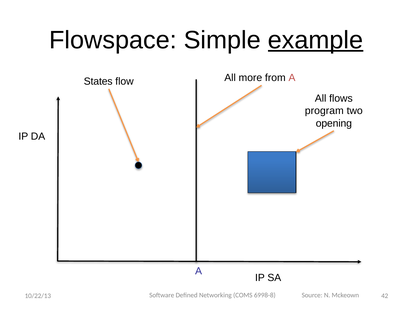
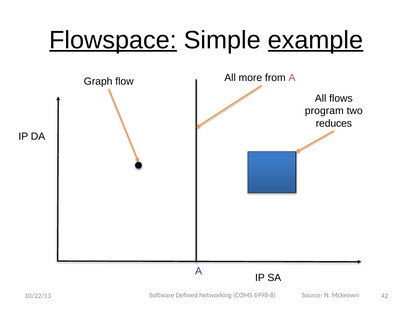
Flowspace underline: none -> present
States: States -> Graph
opening: opening -> reduces
